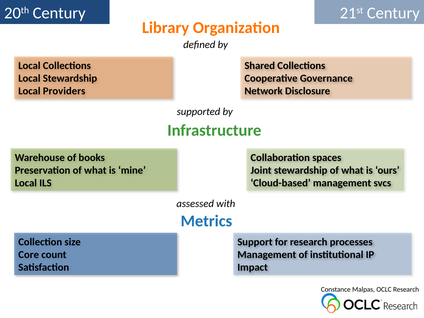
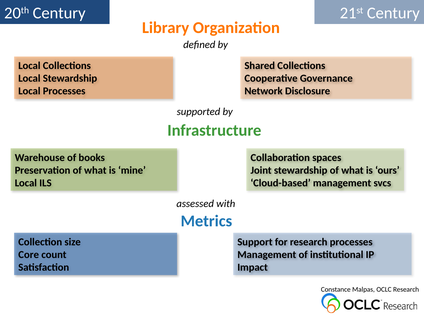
Local Providers: Providers -> Processes
